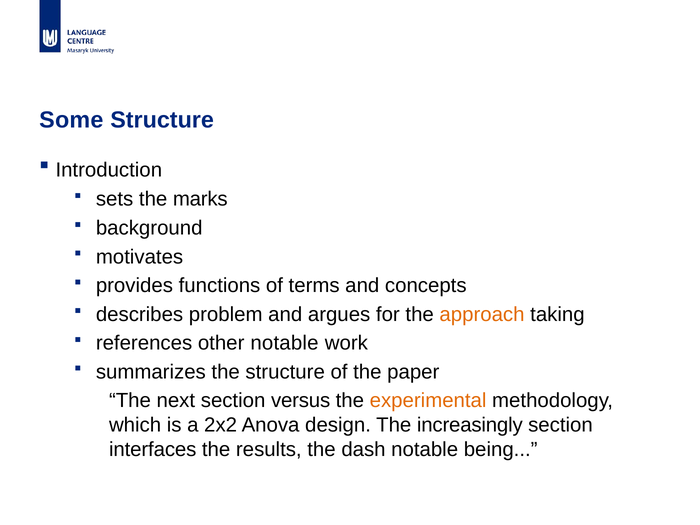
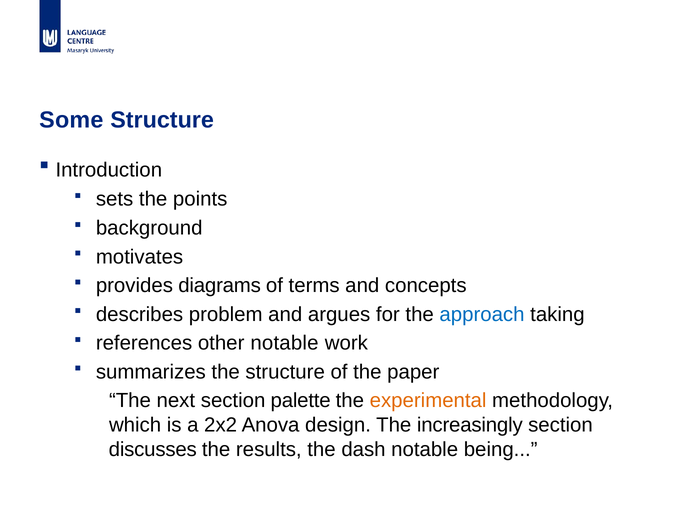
marks: marks -> points
functions: functions -> diagrams
approach colour: orange -> blue
versus: versus -> palette
interfaces: interfaces -> discusses
